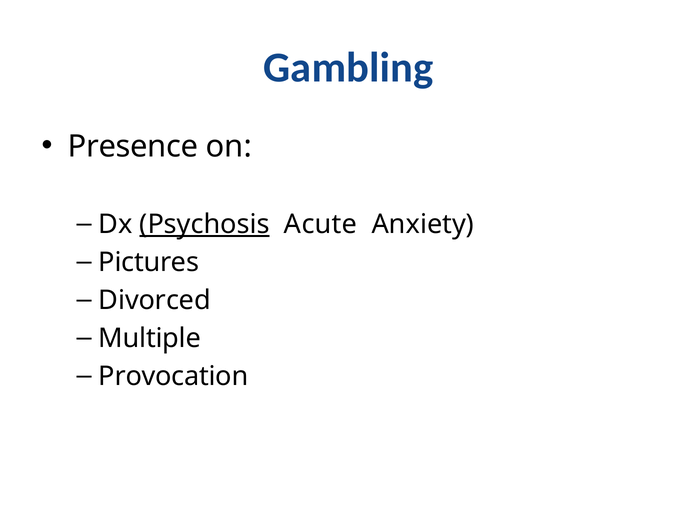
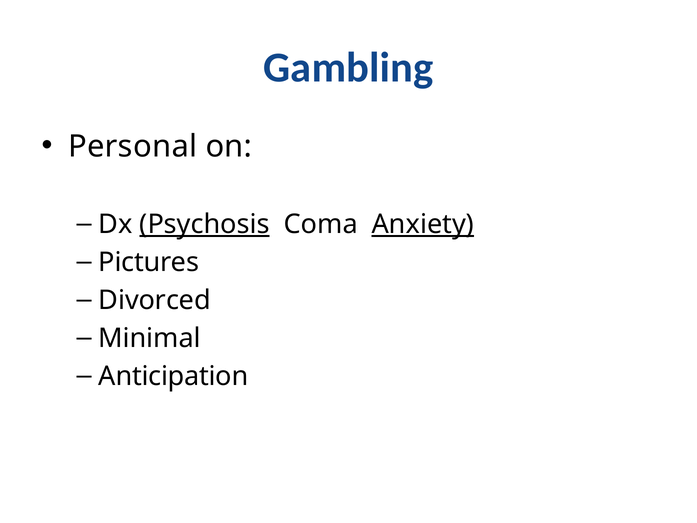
Presence: Presence -> Personal
Acute: Acute -> Coma
Anxiety underline: none -> present
Multiple: Multiple -> Minimal
Provocation: Provocation -> Anticipation
